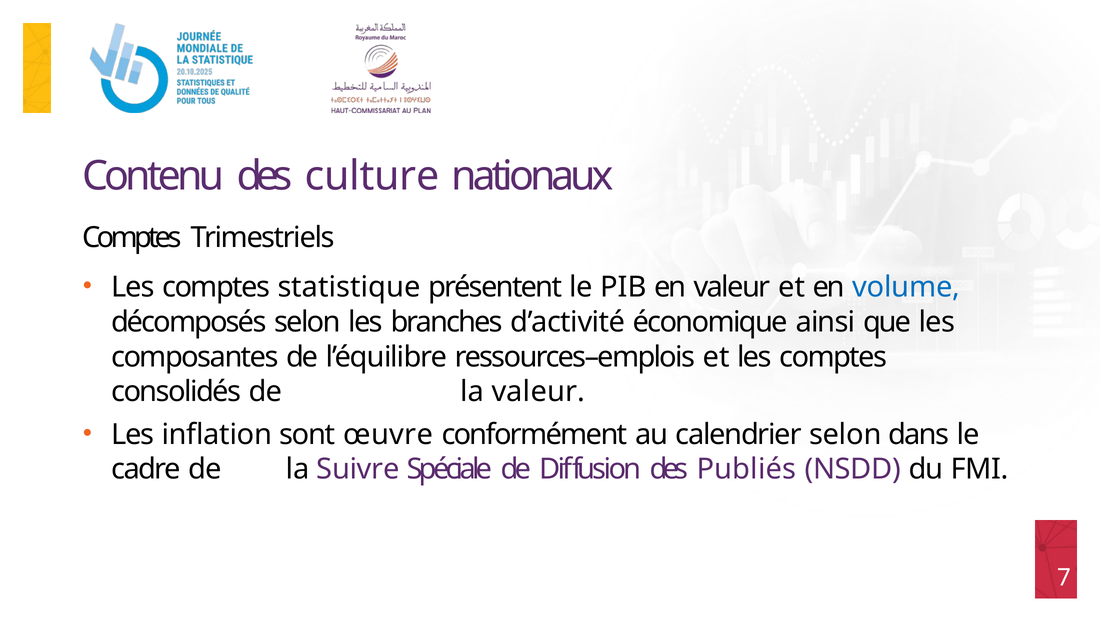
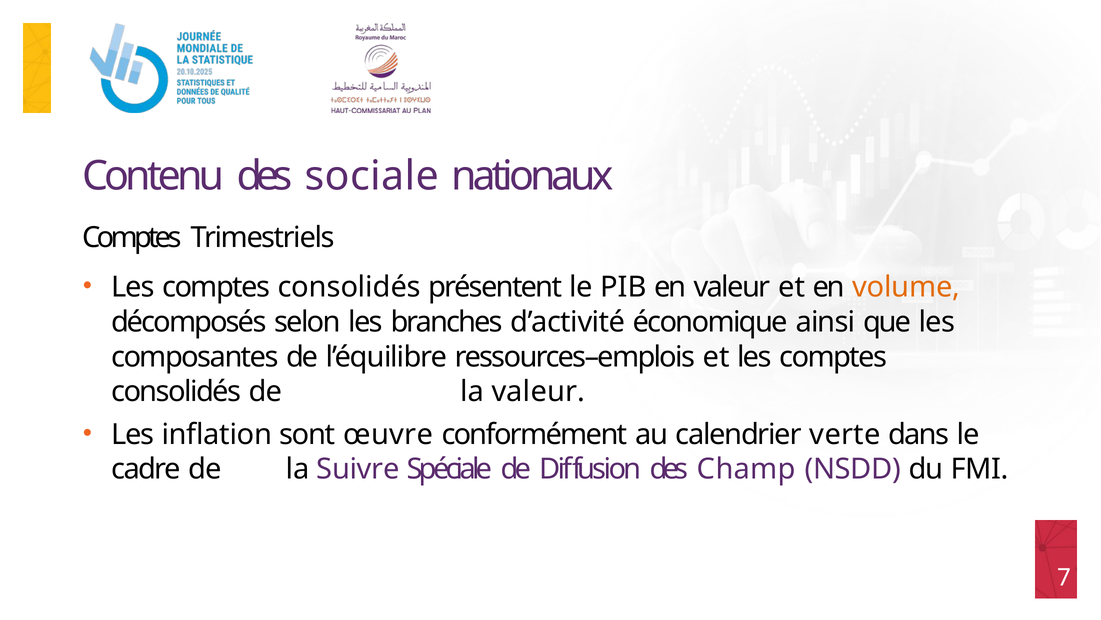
culture: culture -> sociale
statistique at (349, 287): statistique -> consolidés
volume colour: blue -> orange
calendrier selon: selon -> verte
Publiés: Publiés -> Champ
